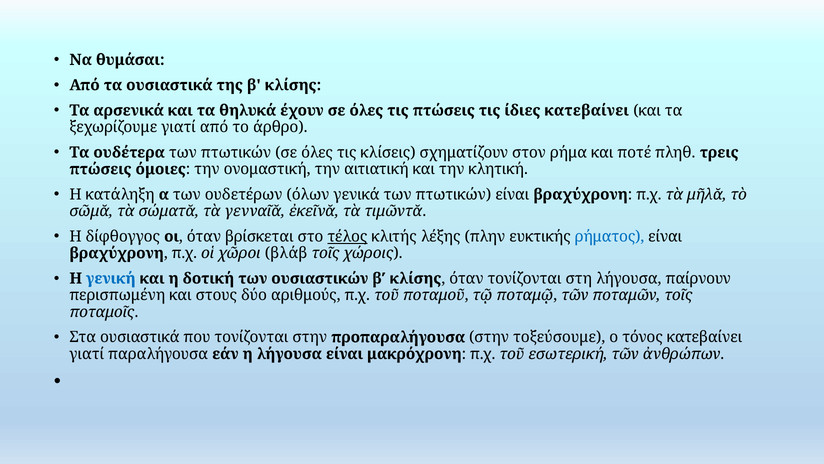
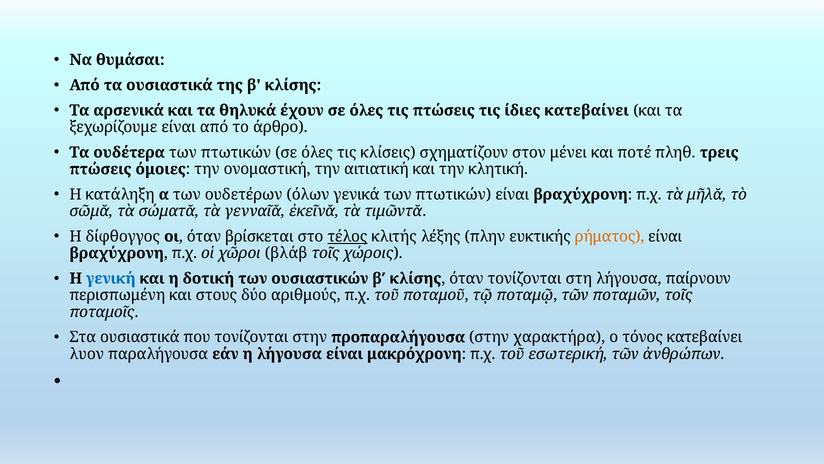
ξεχωρίζουμε γιατί: γιατί -> είναι
ρήμα: ρήμα -> μένει
ρήματος colour: blue -> orange
τοξεύσουμε: τοξεύσουμε -> χαρακτήρα
γιατί at (87, 354): γιατί -> λυον
